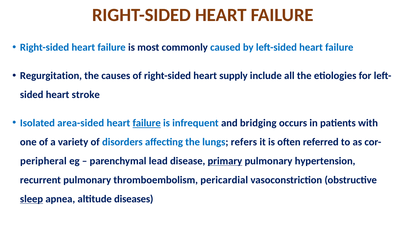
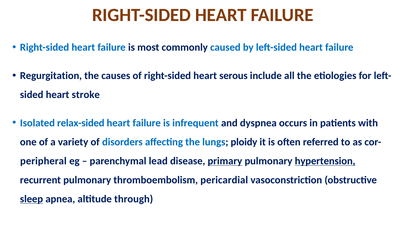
supply: supply -> serous
area-sided: area-sided -> relax-sided
failure at (147, 123) underline: present -> none
bridging: bridging -> dyspnea
refers: refers -> ploidy
hypertension underline: none -> present
diseases: diseases -> through
